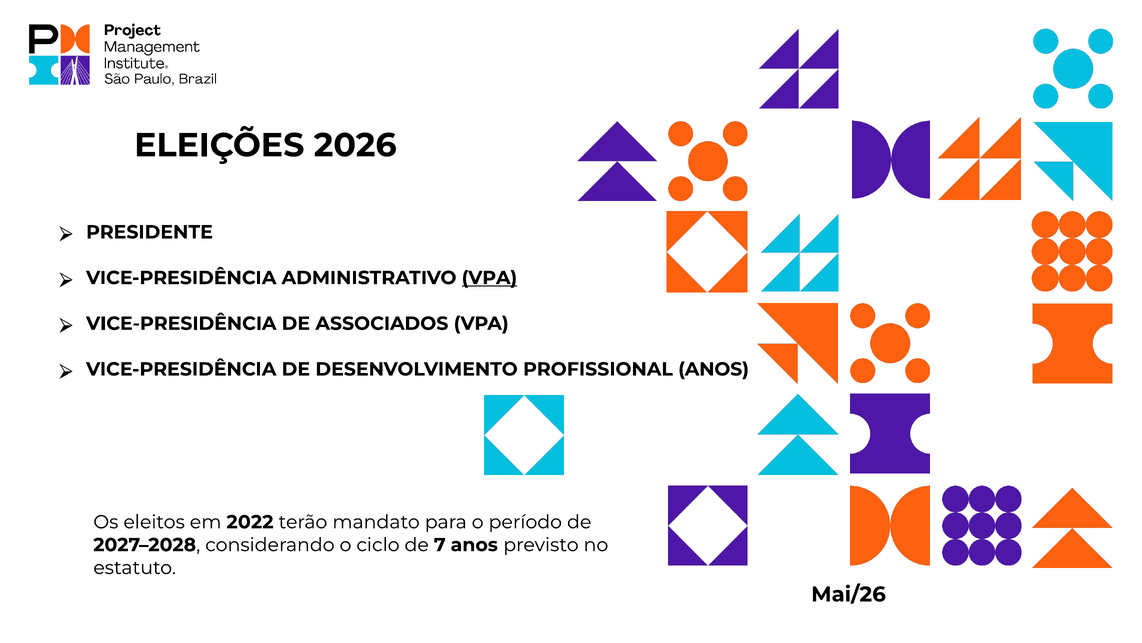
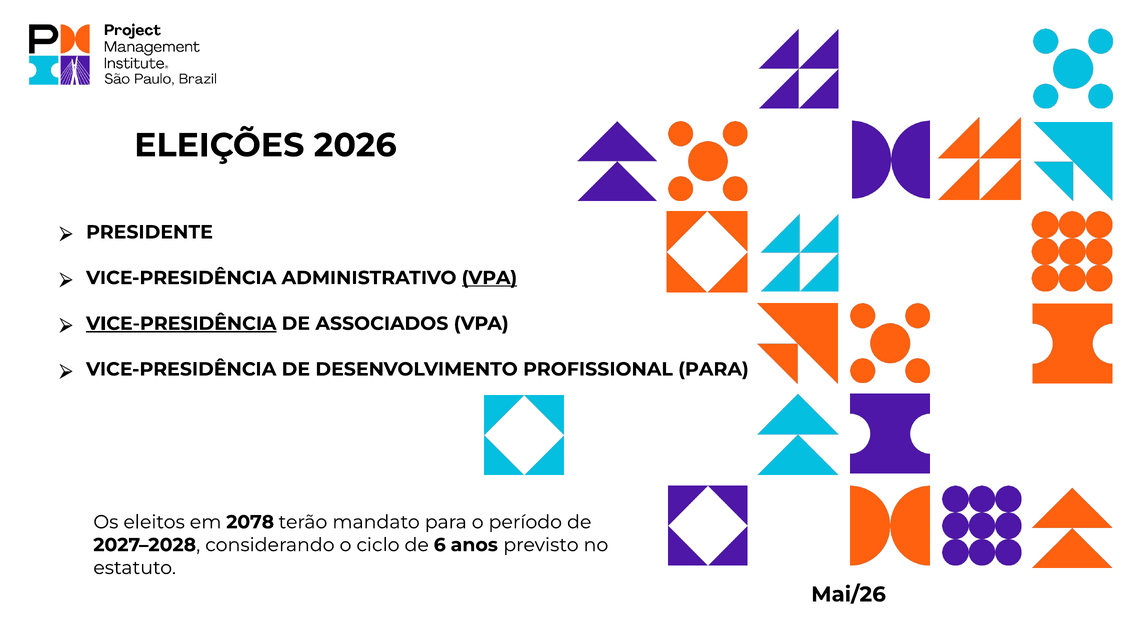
VICE-PRESIDÊNCIA at (181, 323) underline: none -> present
PROFISSIONAL ANOS: ANOS -> PARA
2022: 2022 -> 2078
7: 7 -> 6
